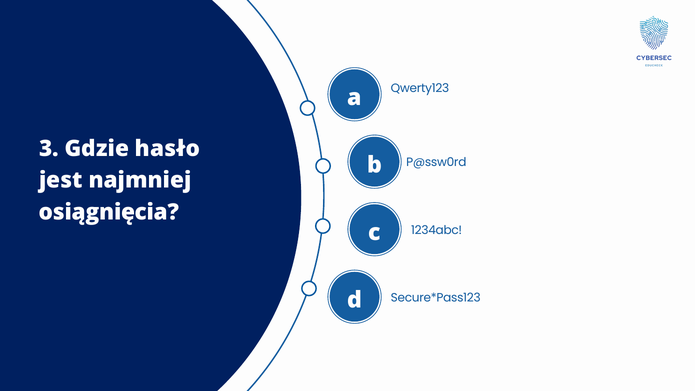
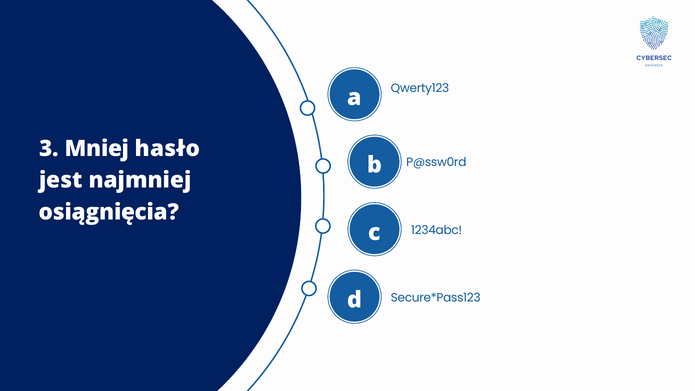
Gdzie: Gdzie -> Mniej
